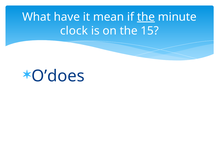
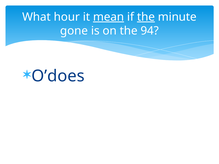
have: have -> hour
mean underline: none -> present
clock: clock -> gone
15: 15 -> 94
